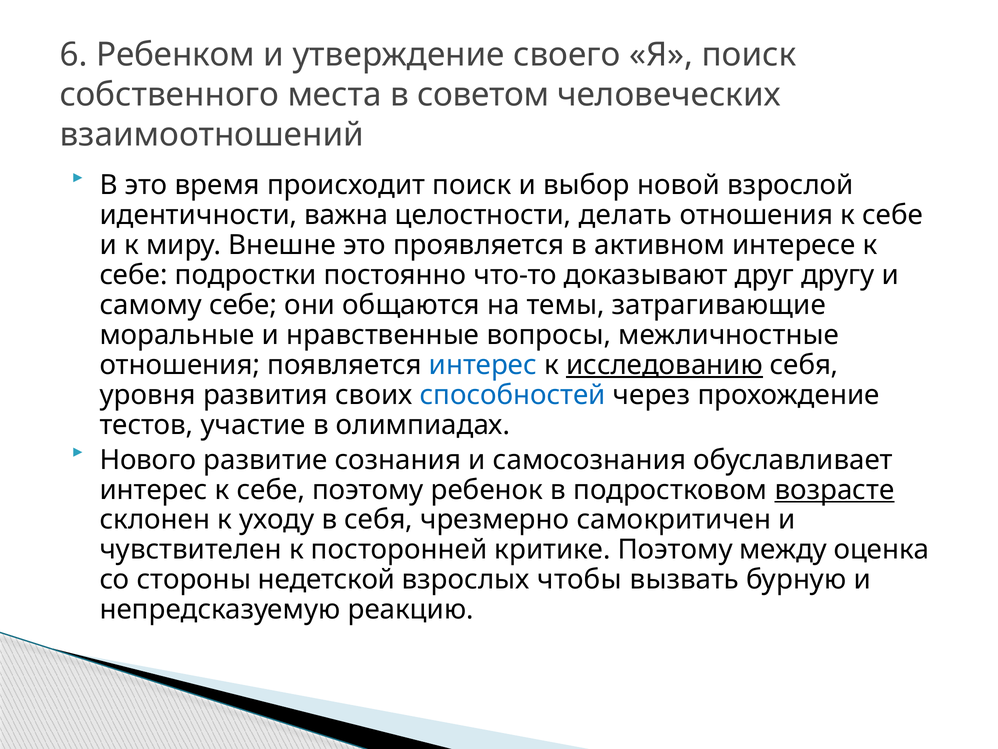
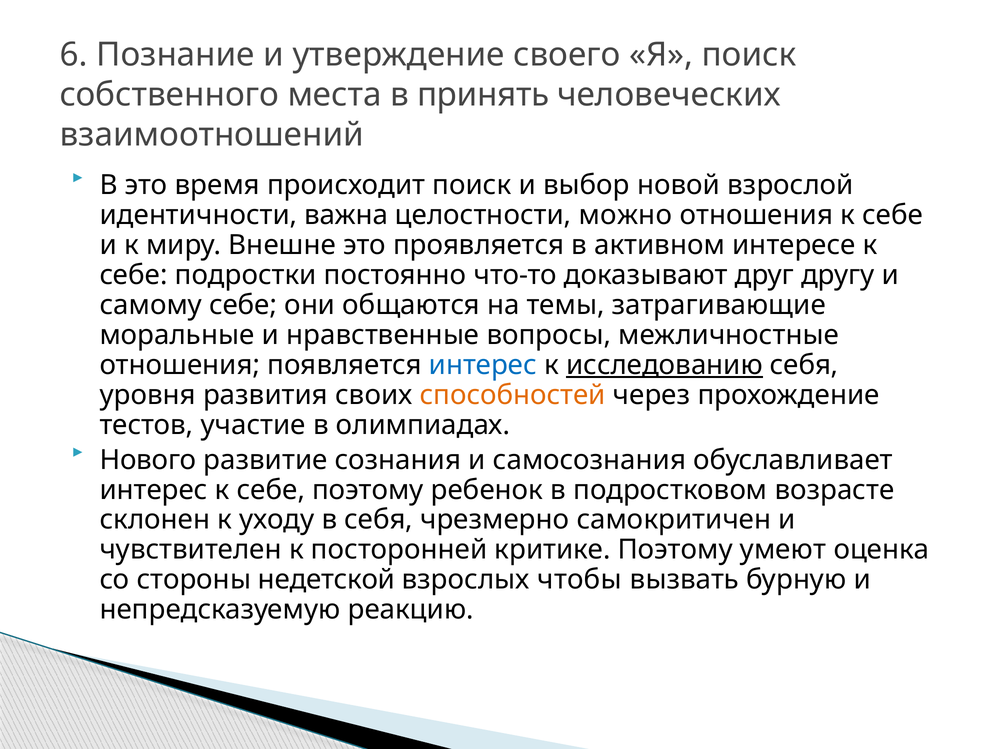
Ребенком: Ребенком -> Познание
советом: советом -> принять
делать: делать -> можно
способностей colour: blue -> orange
возрасте underline: present -> none
между: между -> умеют
